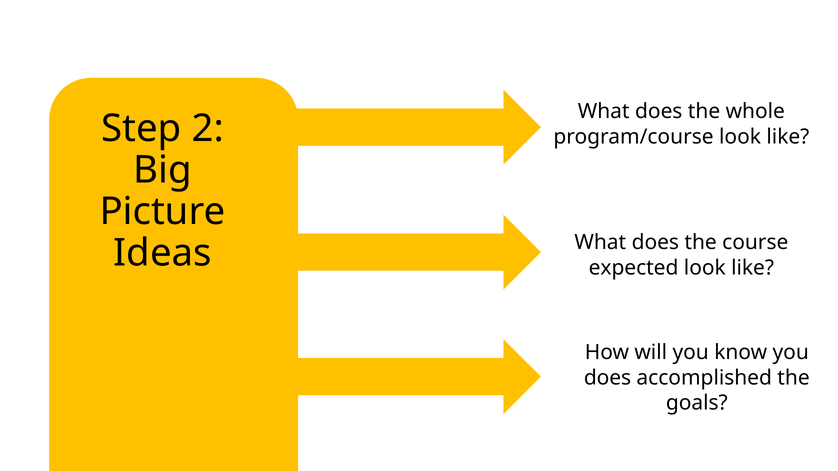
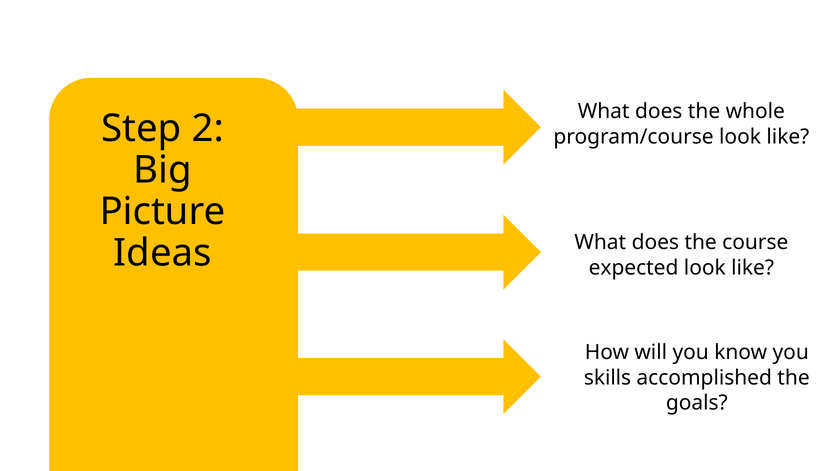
does at (608, 378): does -> skills
